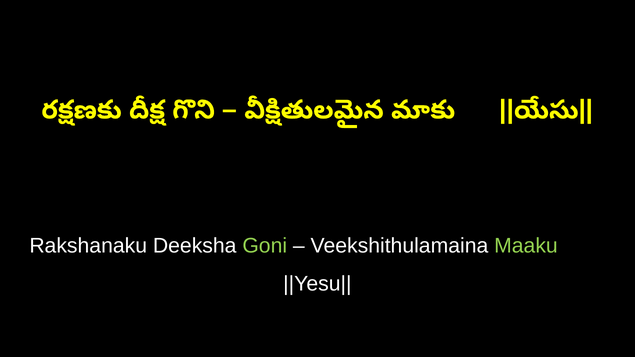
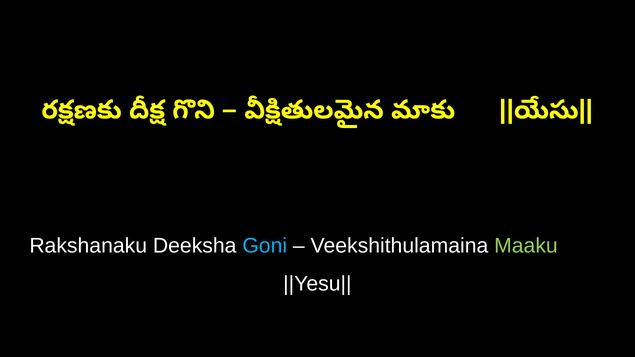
Goni colour: light green -> light blue
